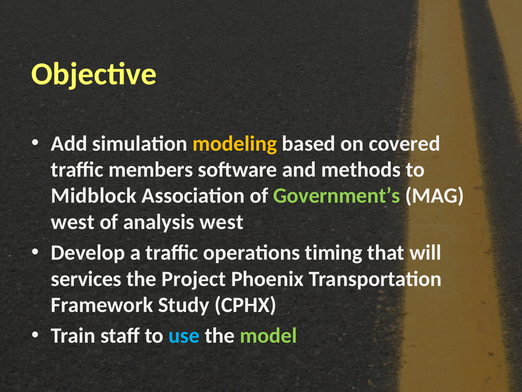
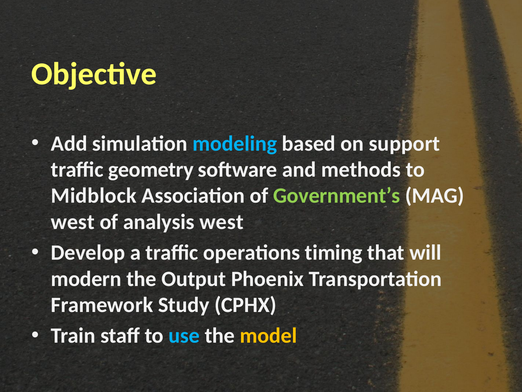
modeling colour: yellow -> light blue
covered: covered -> support
members: members -> geometry
services: services -> modern
Project: Project -> Output
model colour: light green -> yellow
